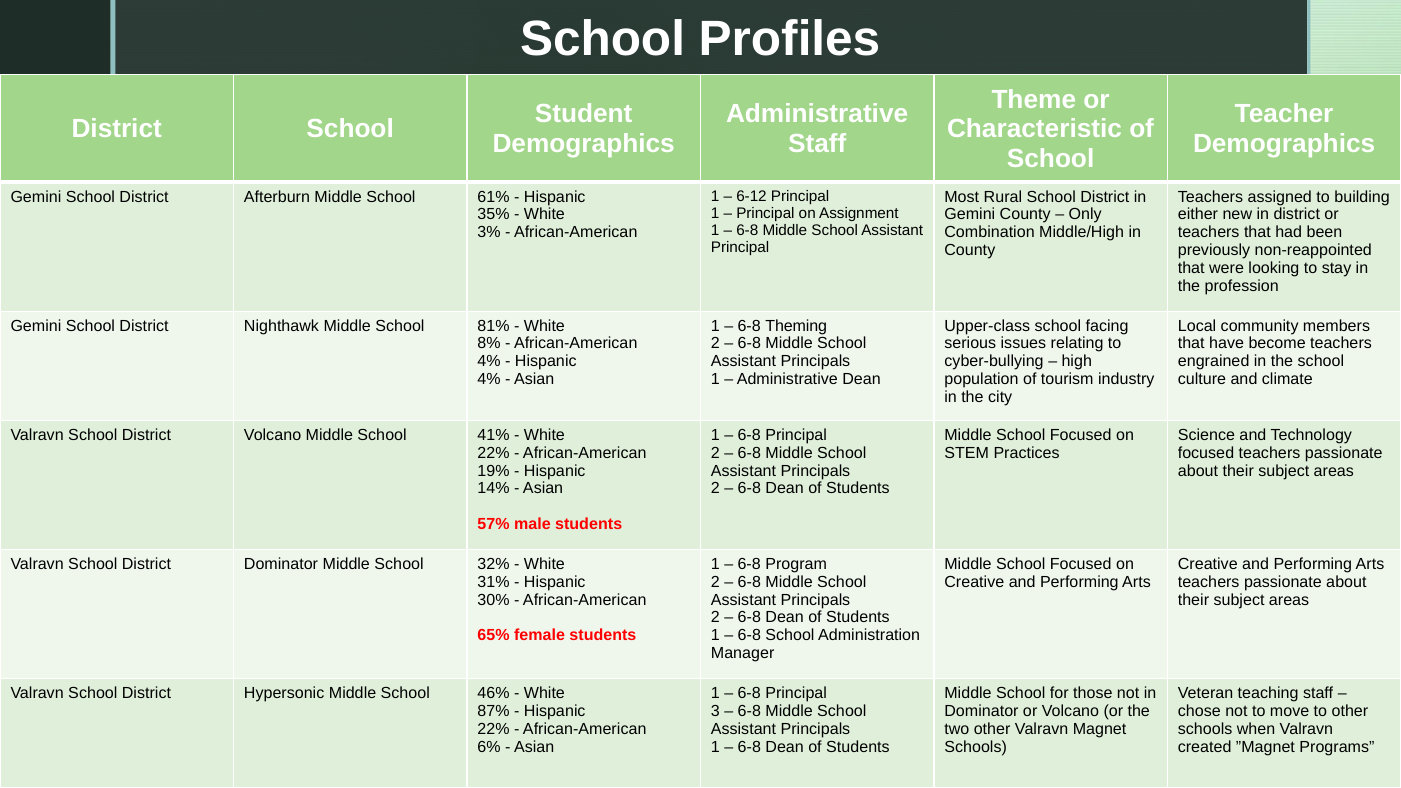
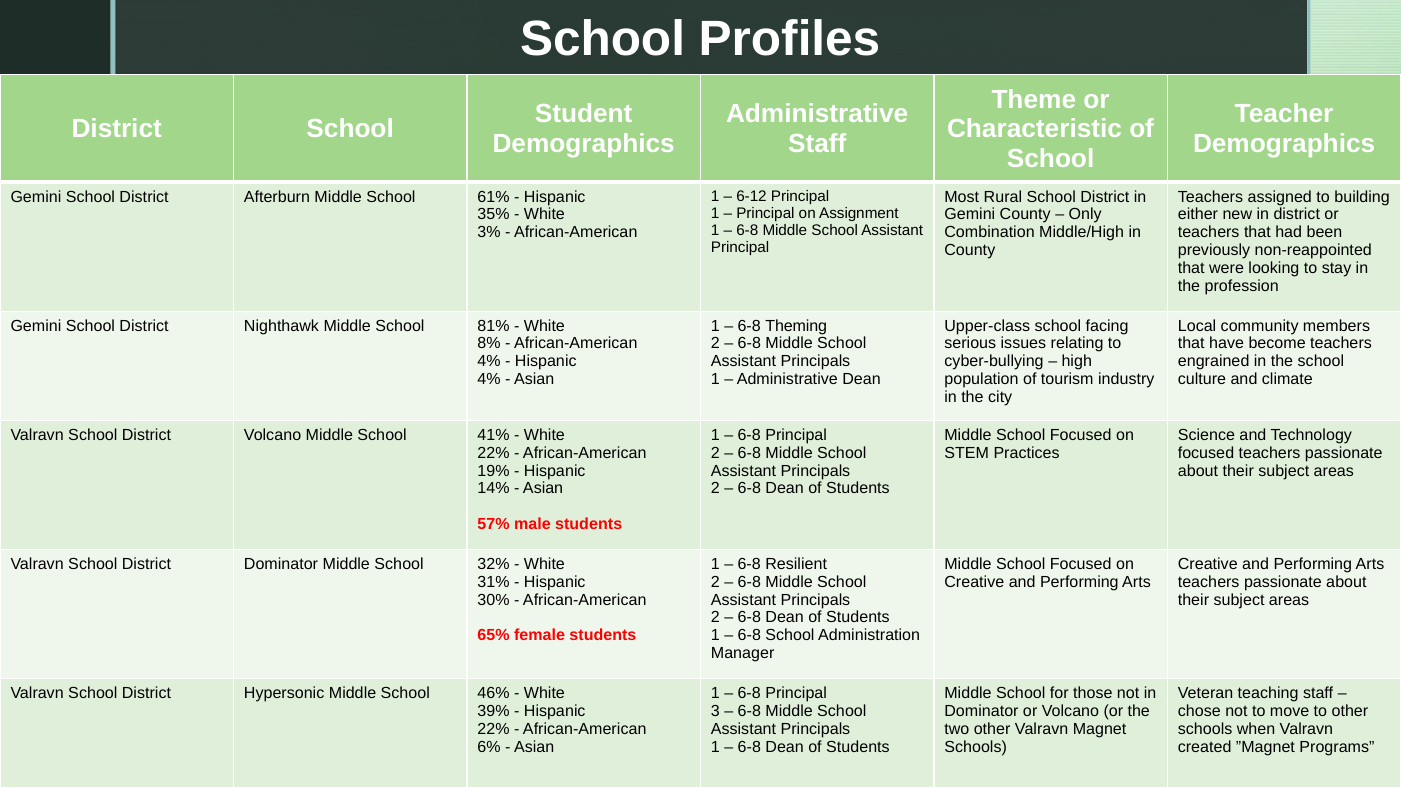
Program: Program -> Resilient
87%: 87% -> 39%
